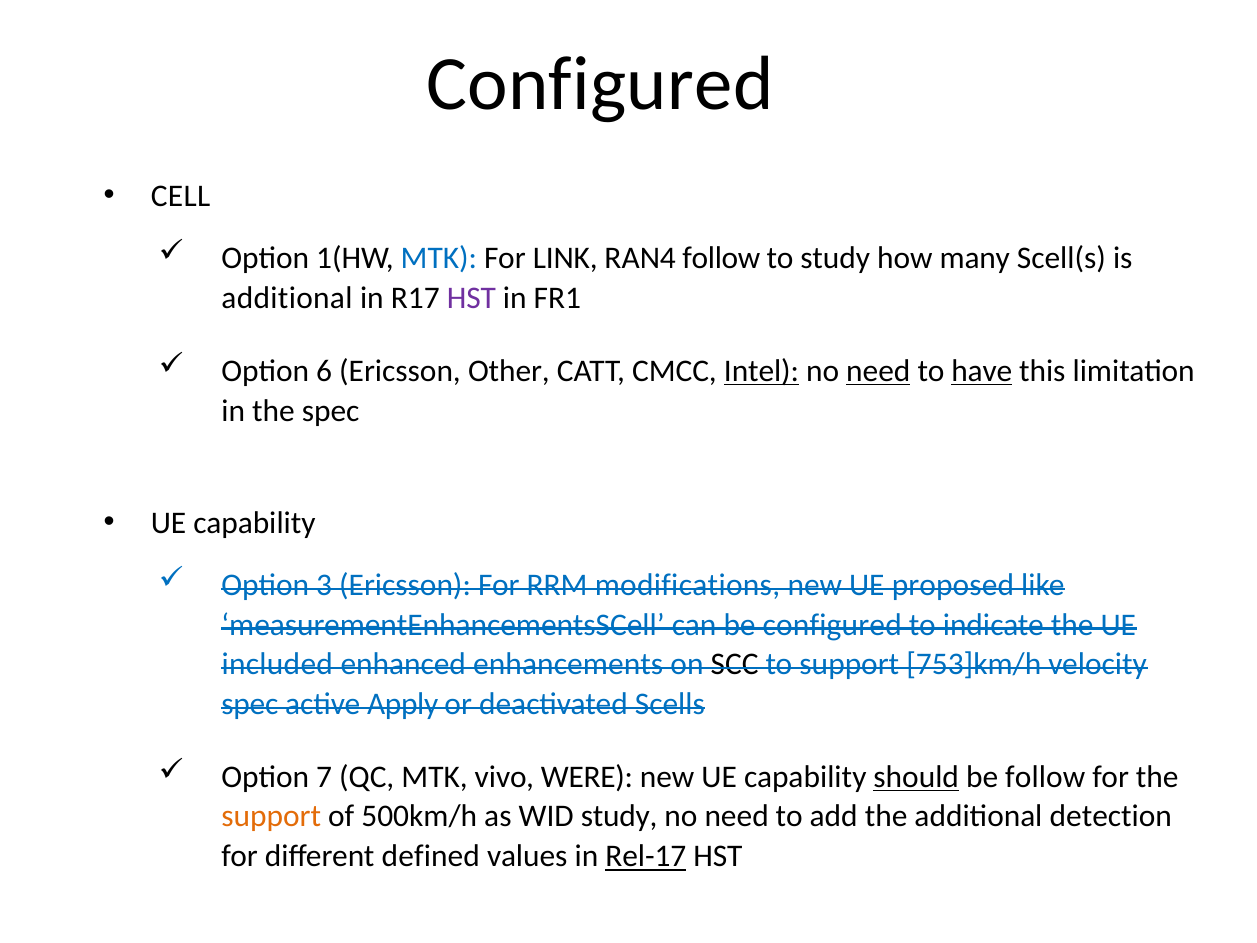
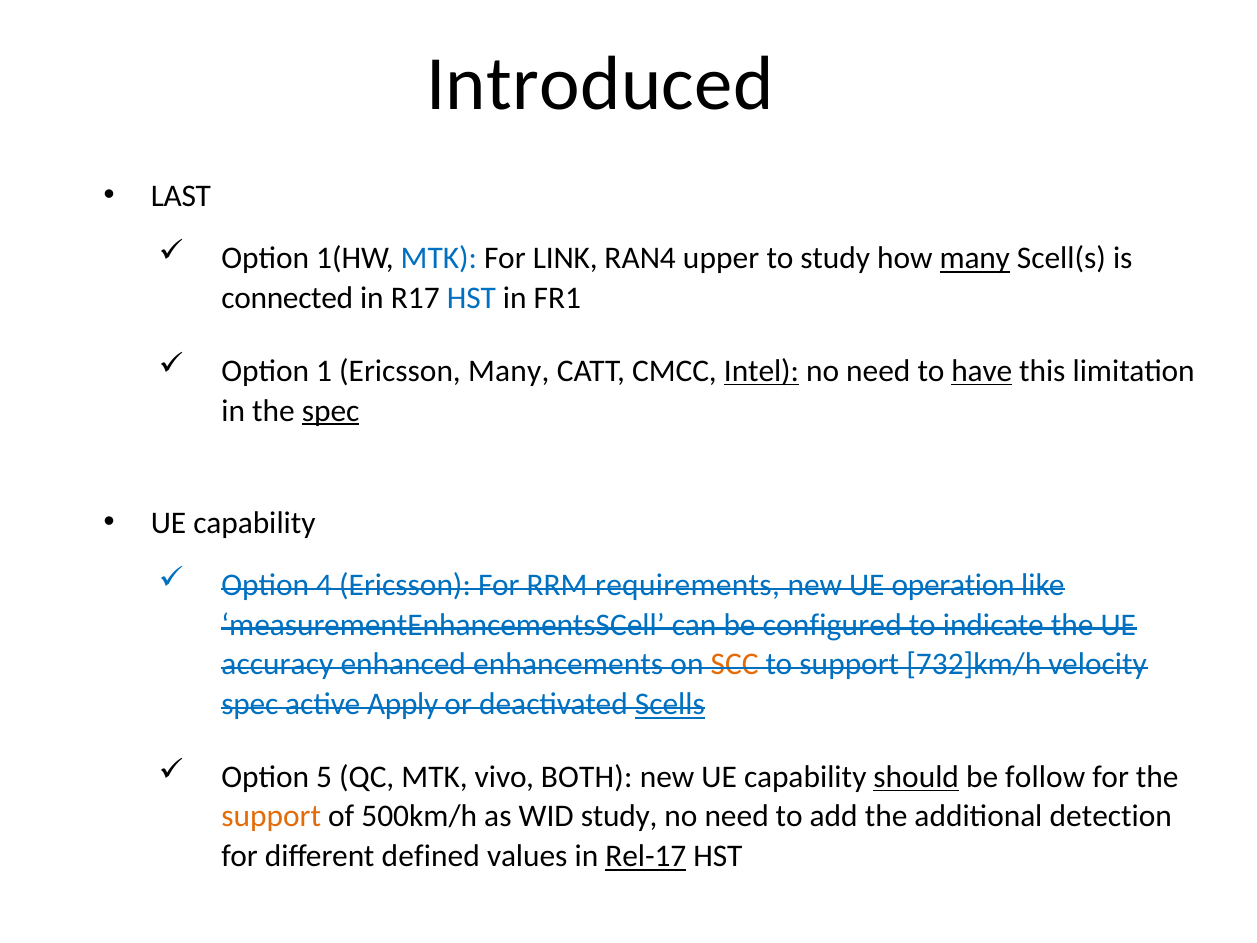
Configured at (600, 84): Configured -> Introduced
CELL: CELL -> LAST
RAN4 follow: follow -> upper
many at (975, 259) underline: none -> present
additional at (287, 298): additional -> connected
HST at (471, 298) colour: purple -> blue
6: 6 -> 1
Ericsson Other: Other -> Many
need at (878, 371) underline: present -> none
spec at (331, 411) underline: none -> present
3: 3 -> 4
modifications: modifications -> requirements
proposed: proposed -> operation
included: included -> accuracy
SCC colour: black -> orange
753]km/h: 753]km/h -> 732]km/h
Scells underline: none -> present
7: 7 -> 5
WERE: WERE -> BOTH
